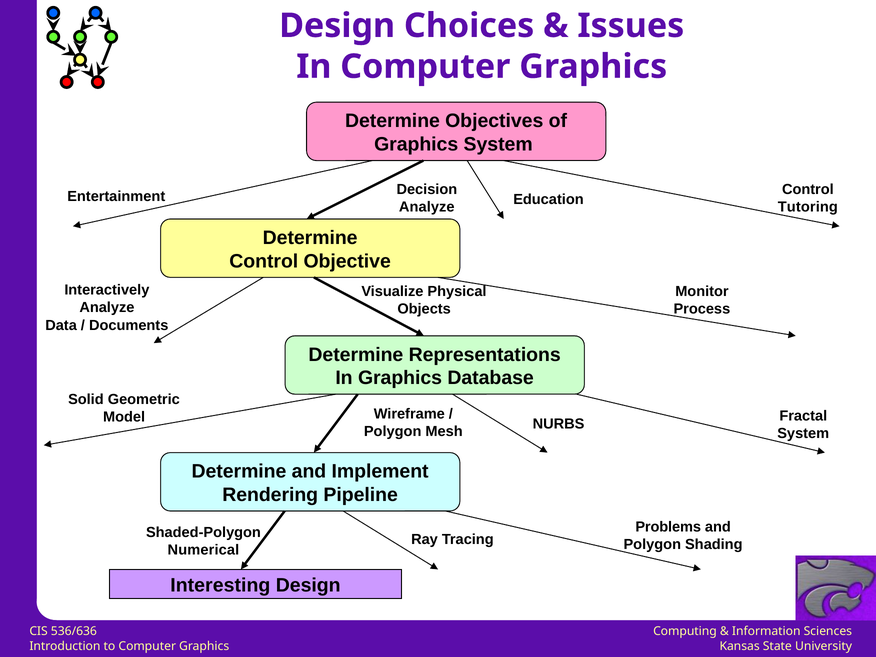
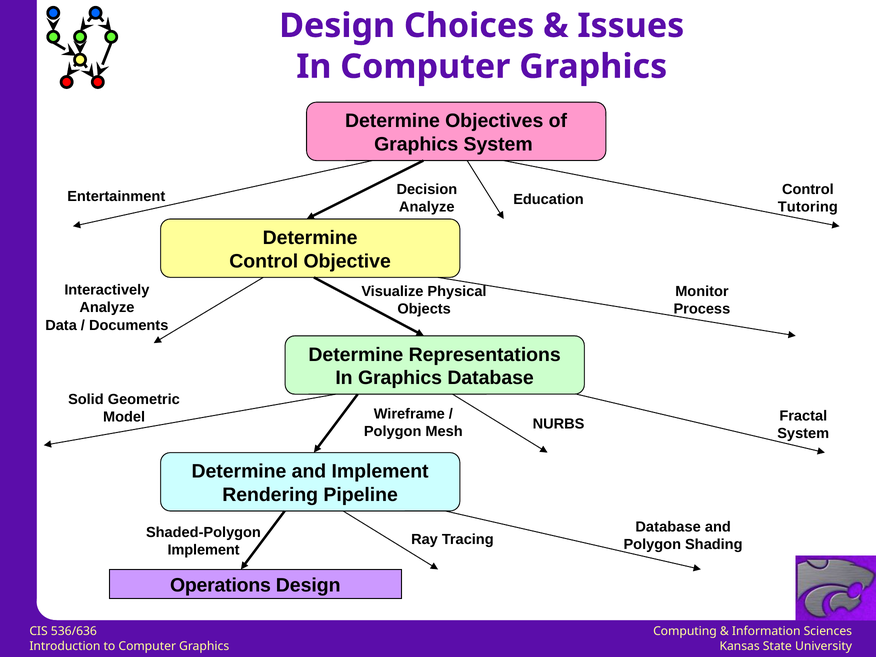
Problems at (668, 527): Problems -> Database
Numerical at (203, 550): Numerical -> Implement
Interesting: Interesting -> Operations
